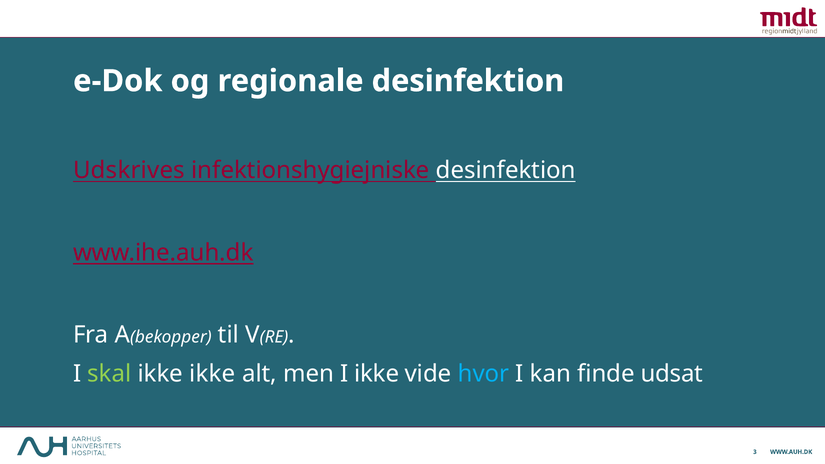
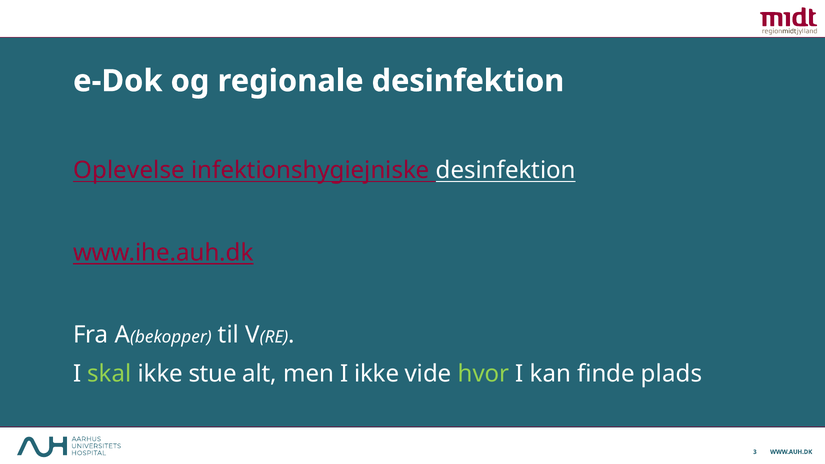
Udskrives: Udskrives -> Oplevelse
ikke ikke: ikke -> stue
hvor colour: light blue -> light green
udsat: udsat -> plads
